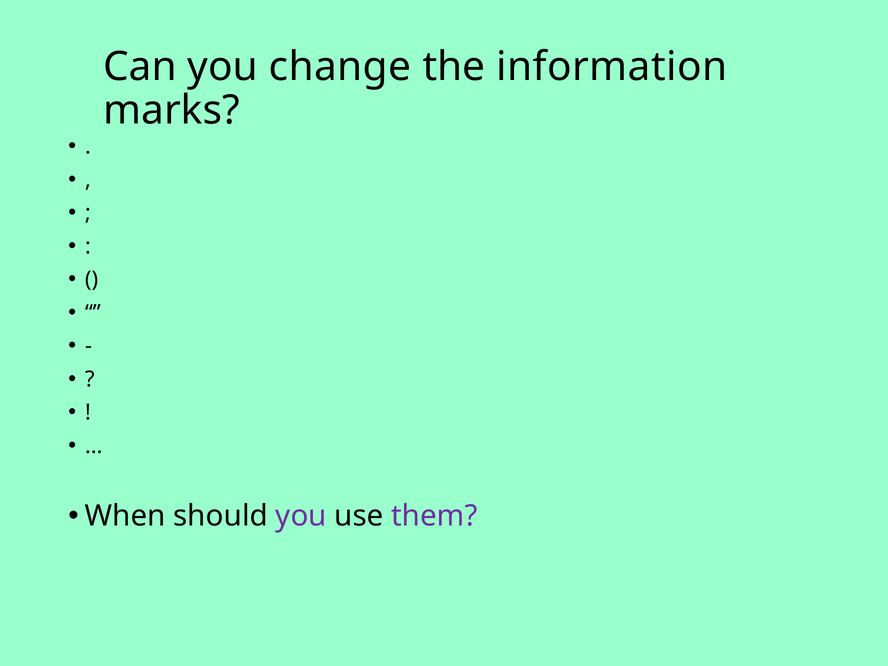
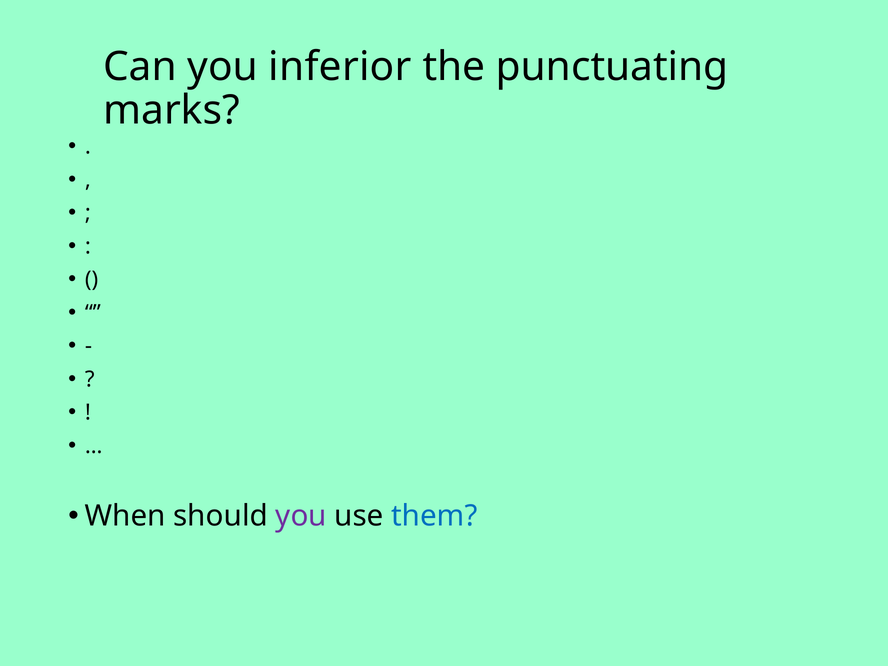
change: change -> inferior
information: information -> punctuating
them colour: purple -> blue
